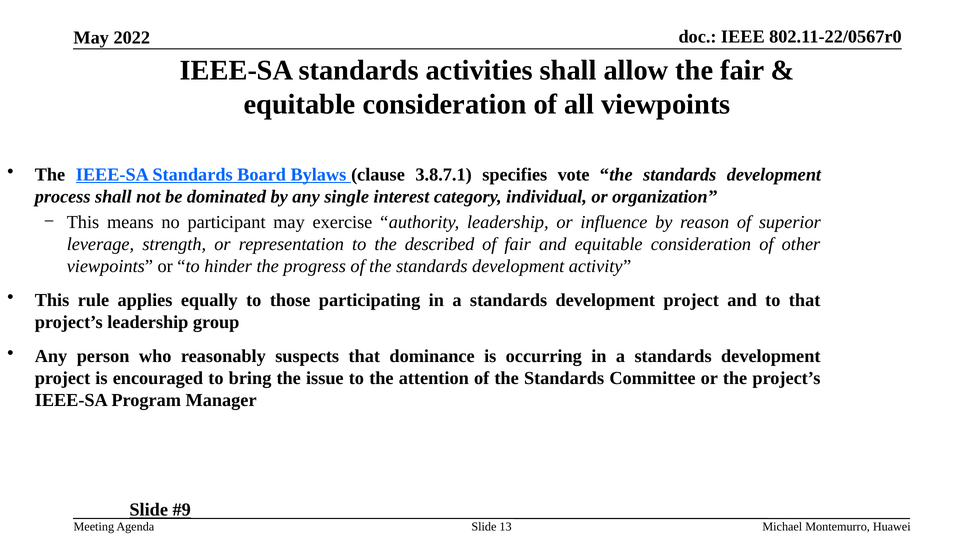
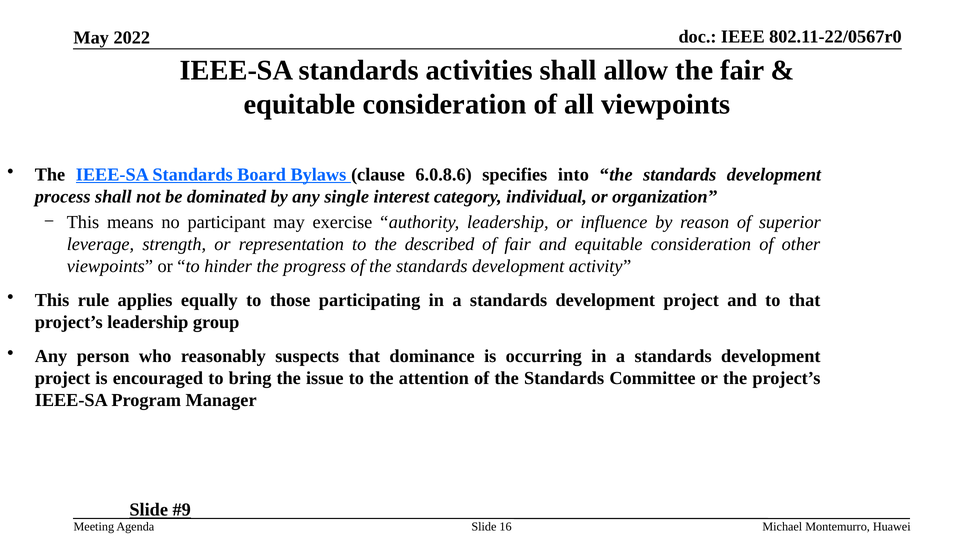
3.8.7.1: 3.8.7.1 -> 6.0.8.6
vote: vote -> into
13: 13 -> 16
